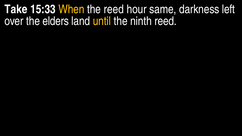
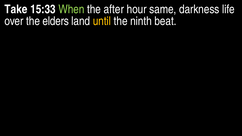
When colour: yellow -> light green
the reed: reed -> after
left: left -> life
ninth reed: reed -> beat
